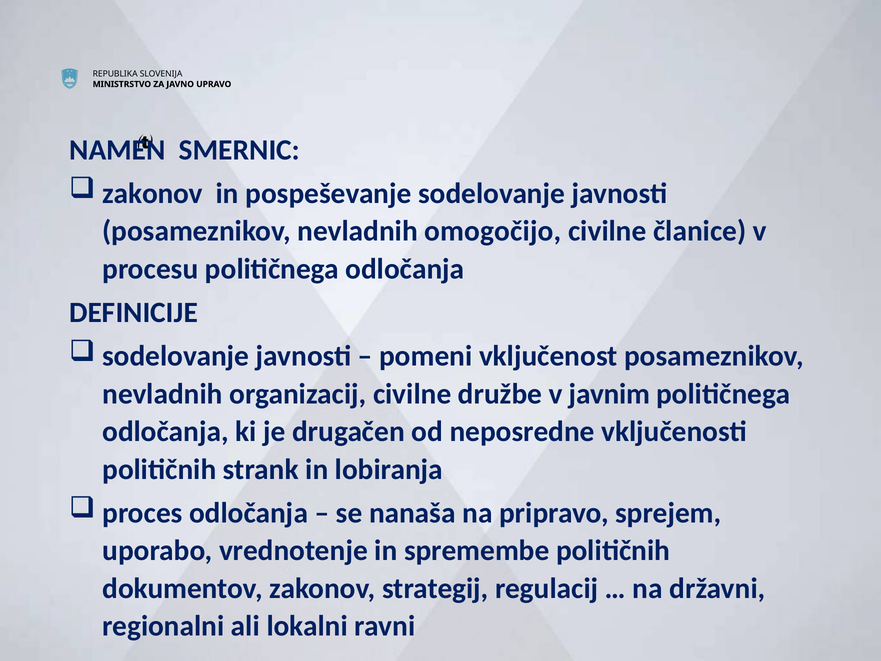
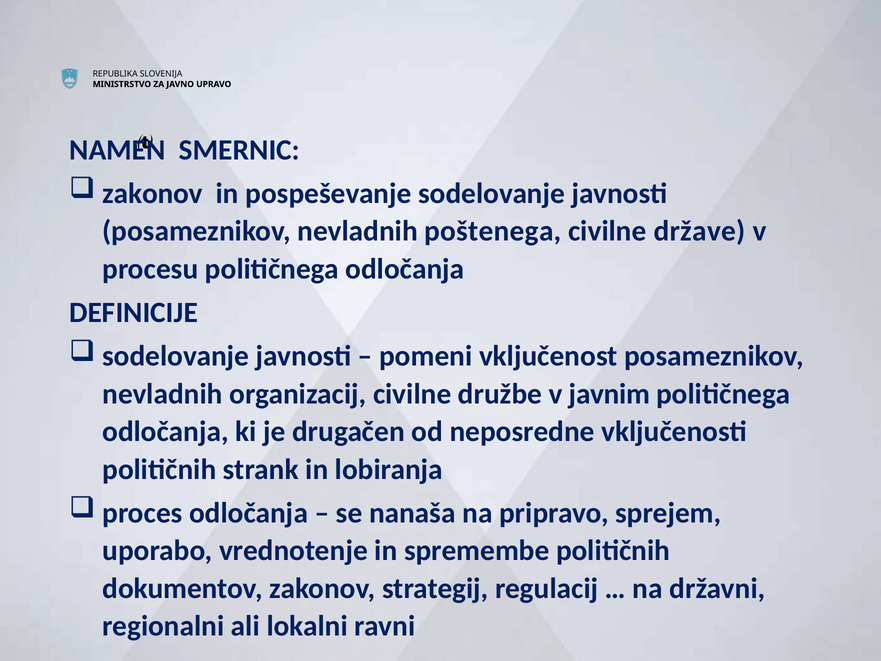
omogočijo: omogočijo -> poštenega
članice: članice -> države
